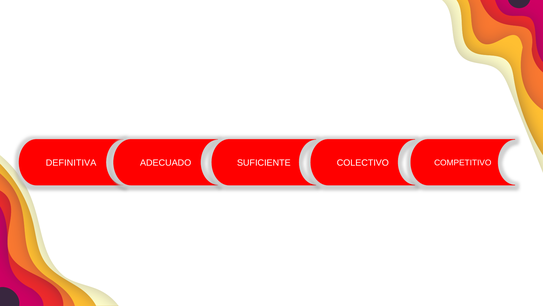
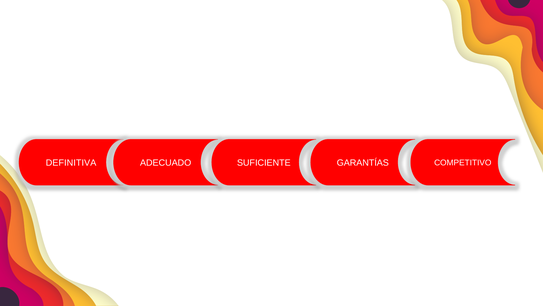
COLECTIVO: COLECTIVO -> GARANTÍAS
